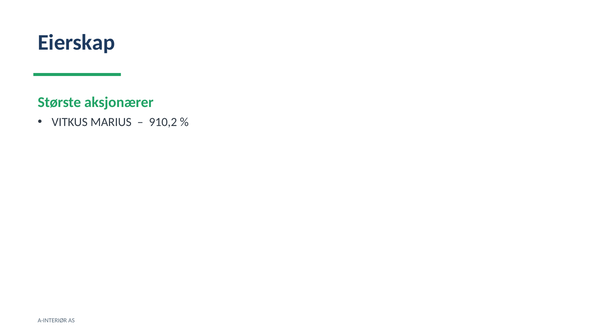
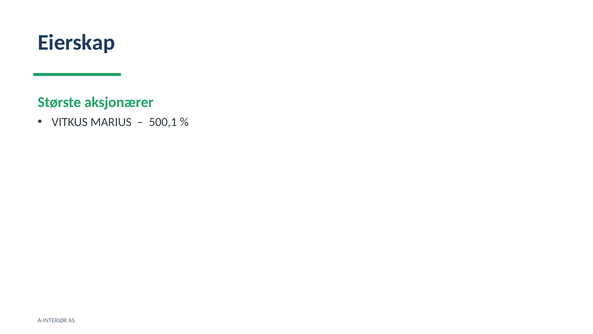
910,2: 910,2 -> 500,1
